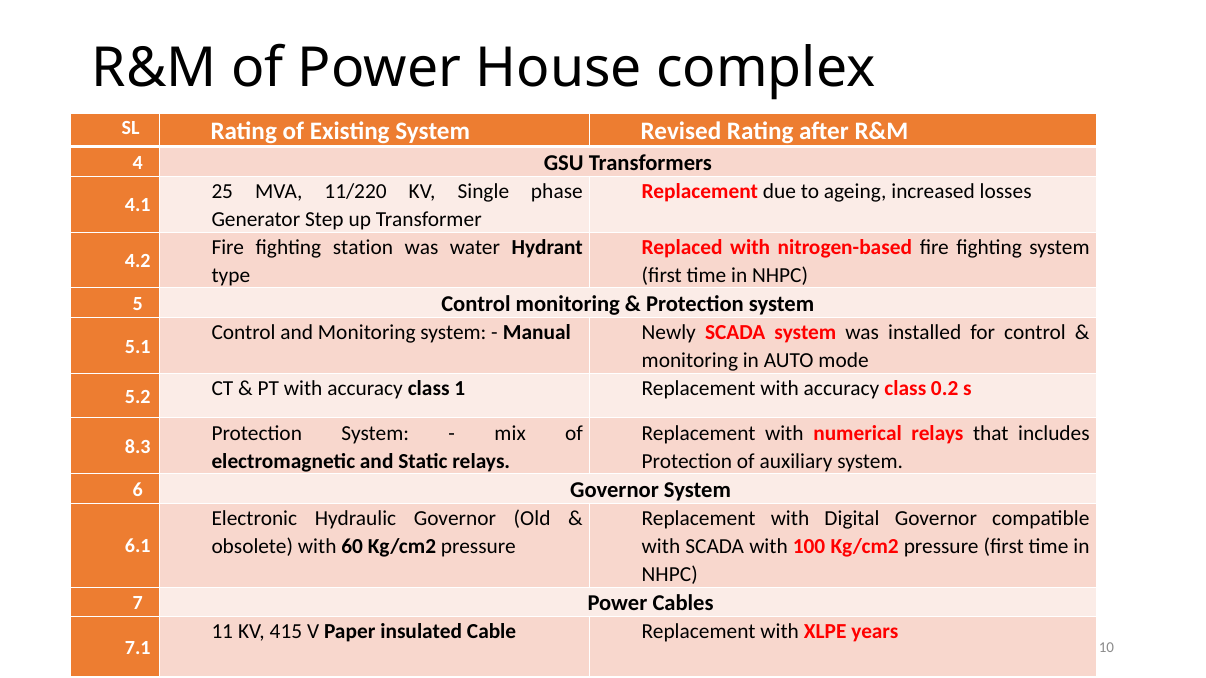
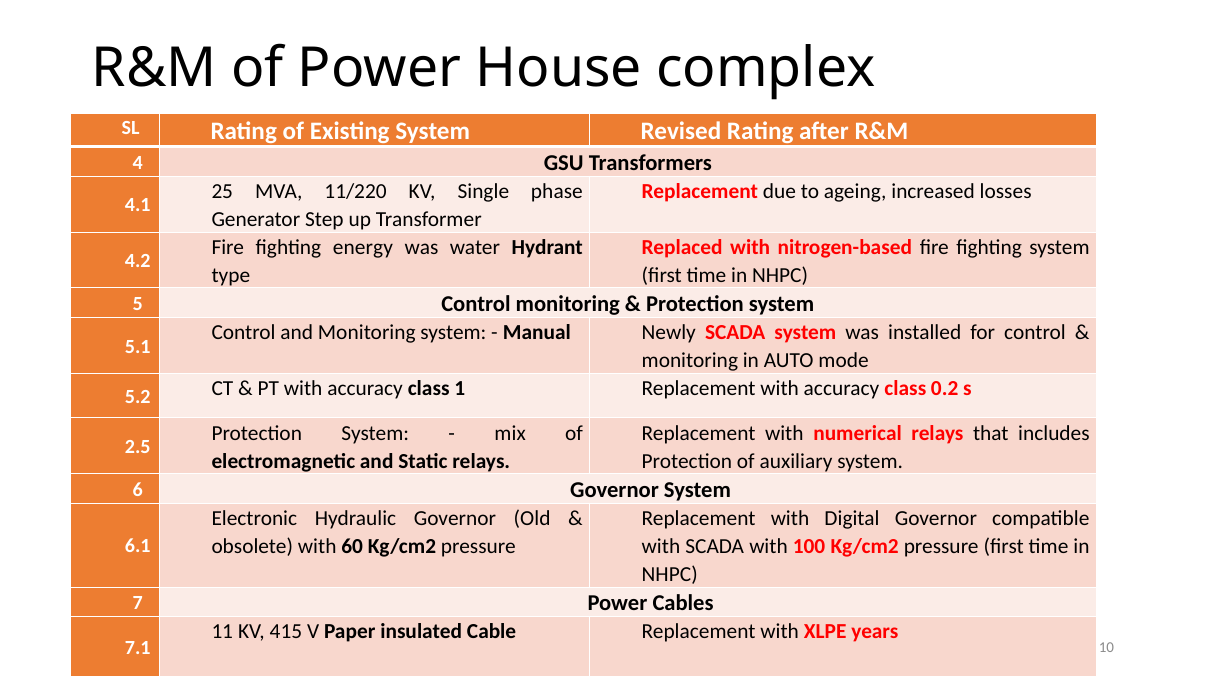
station: station -> energy
8.3: 8.3 -> 2.5
